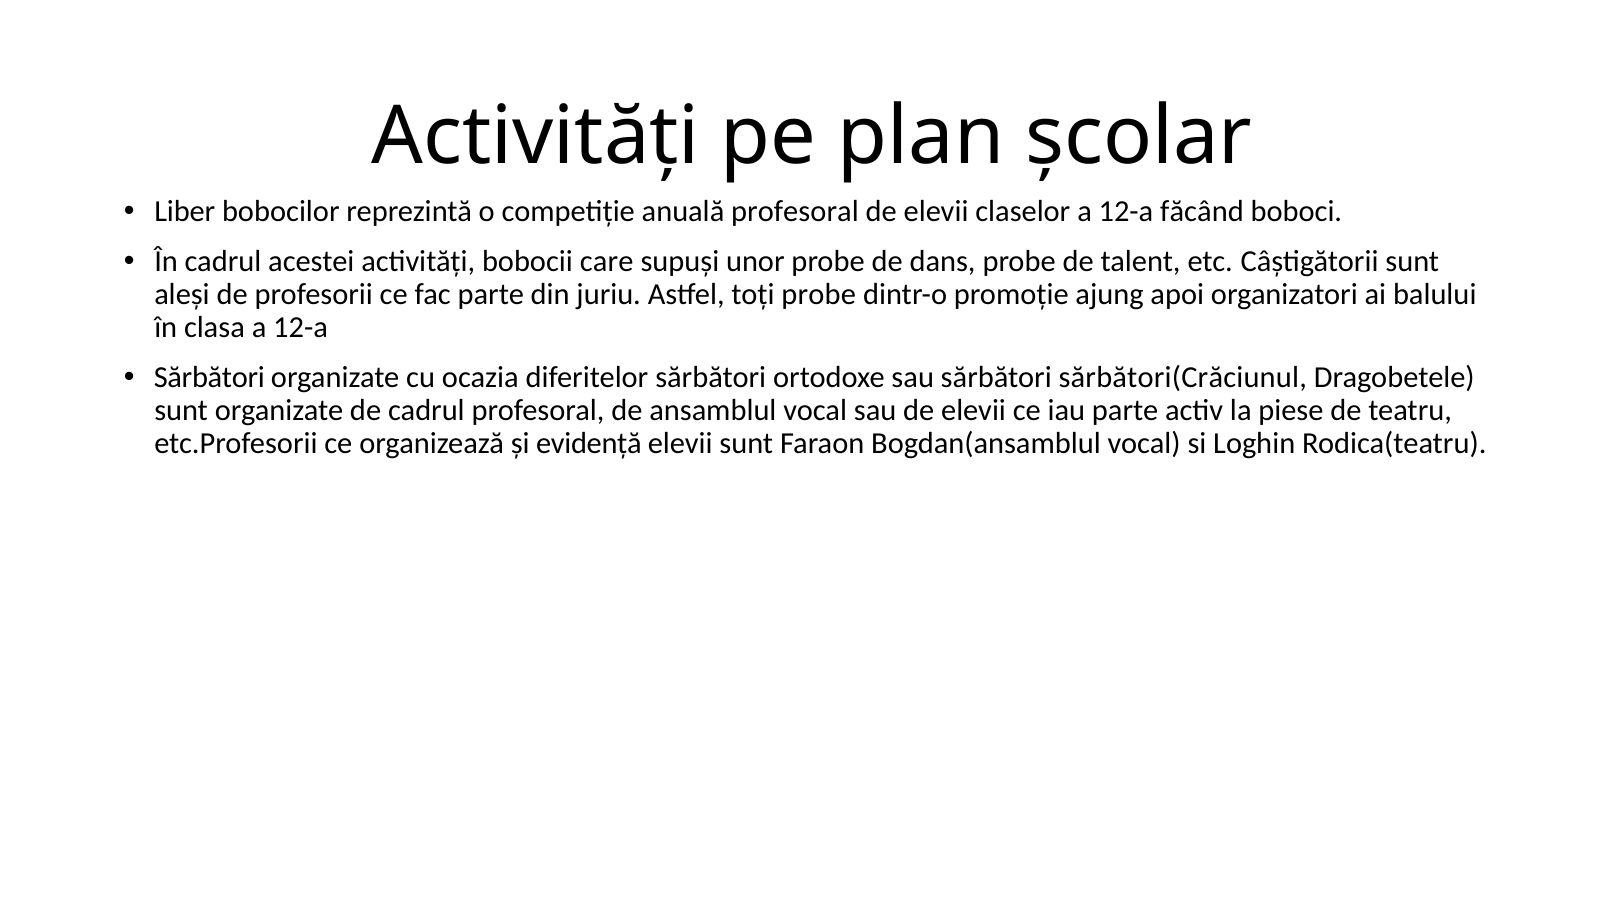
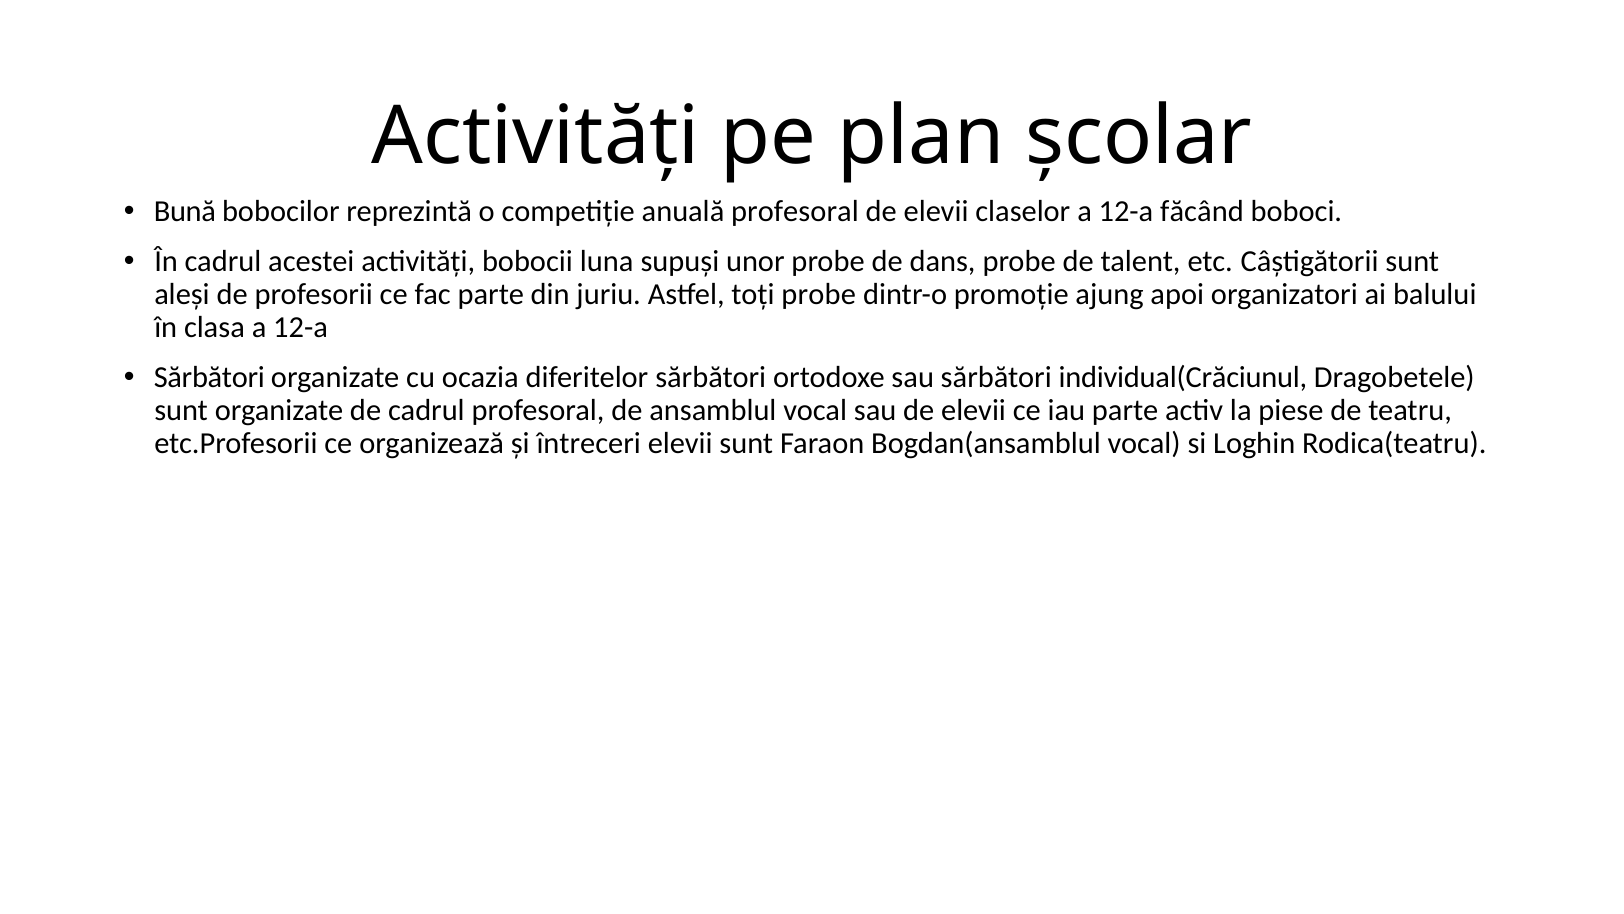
Liber: Liber -> Bună
care: care -> luna
sărbători(Crăciunul: sărbători(Crăciunul -> individual(Crăciunul
evidenţă: evidenţă -> întreceri
